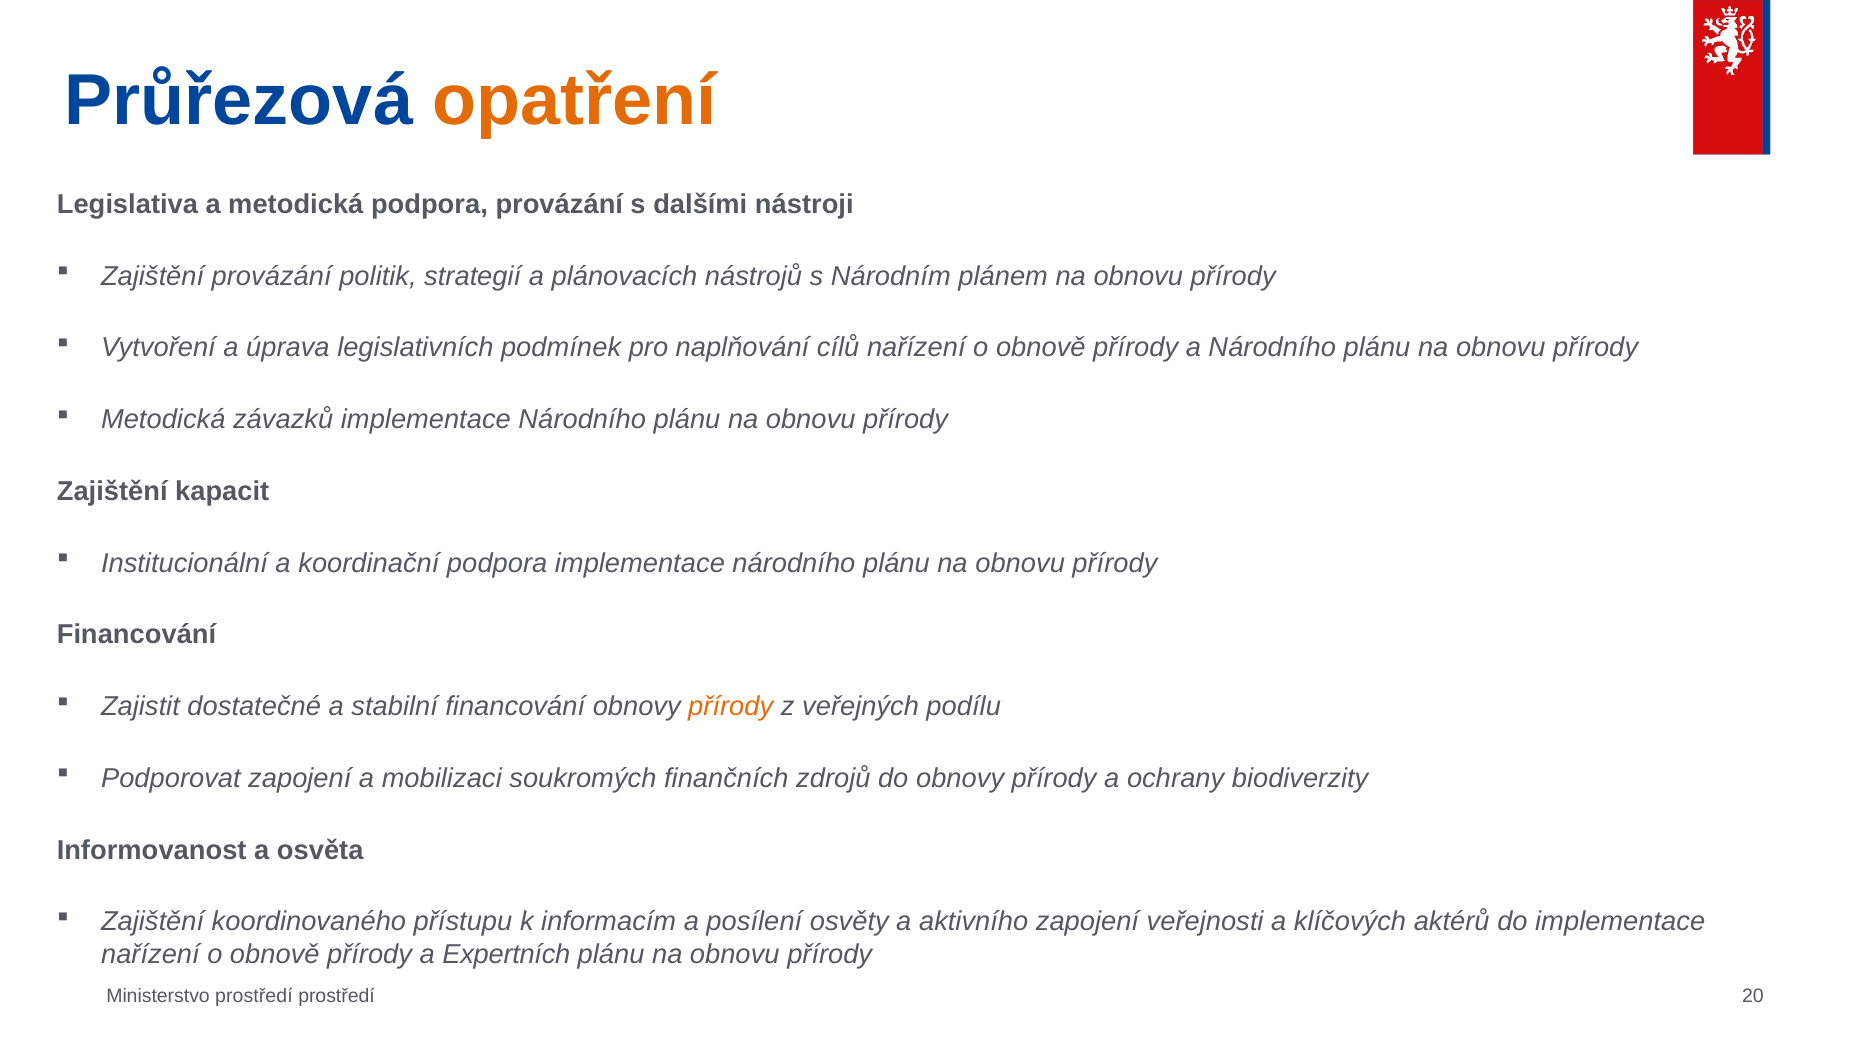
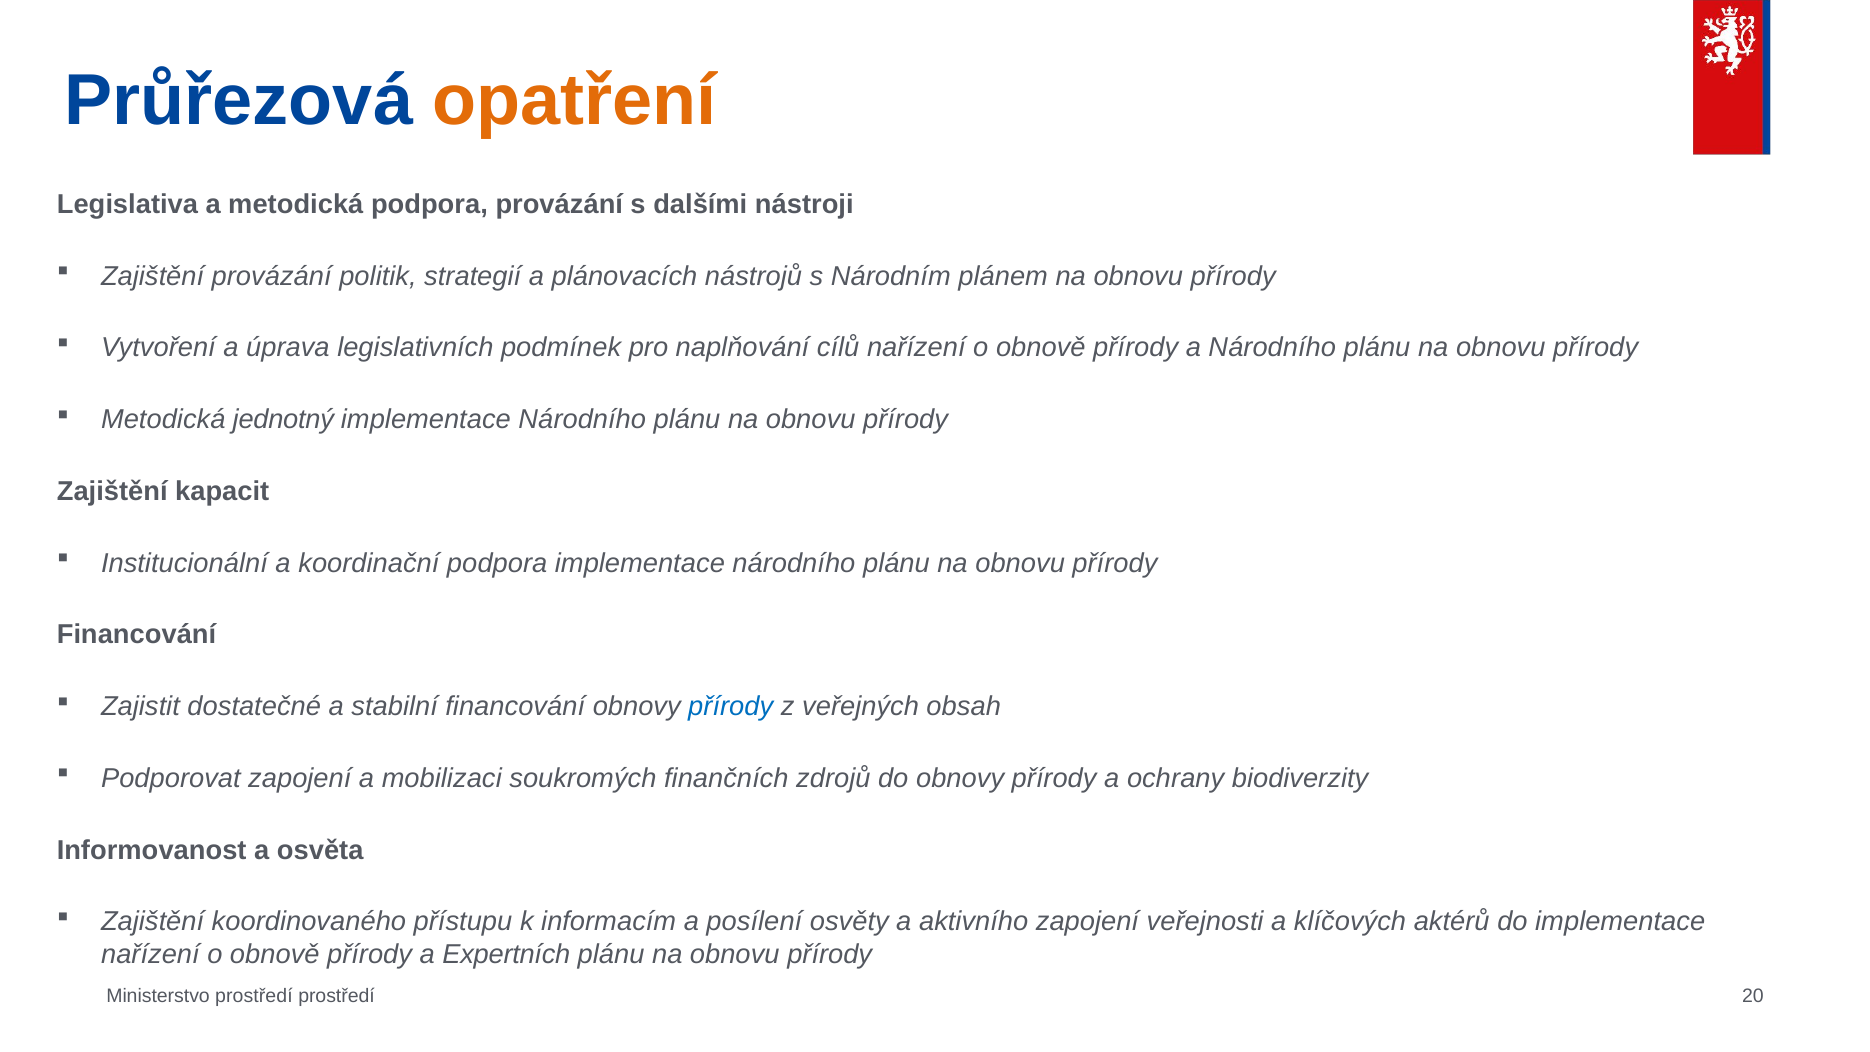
závazků: závazků -> jednotný
přírody at (731, 707) colour: orange -> blue
podílu: podílu -> obsah
